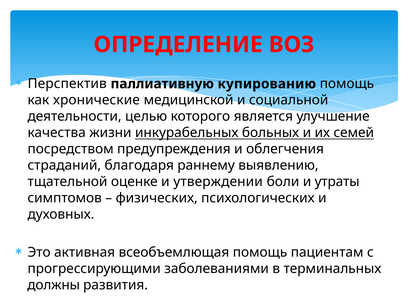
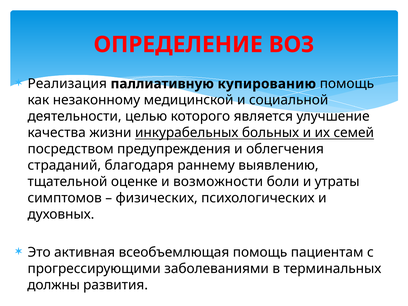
Перспектив: Перспектив -> Реализация
хронические: хронические -> незаконному
утверждении: утверждении -> возможности
